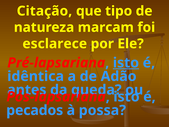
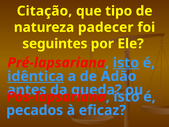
marcam: marcam -> padecer
esclarece: esclarece -> seguintes
idêntica underline: none -> present
possa: possa -> eficaz
